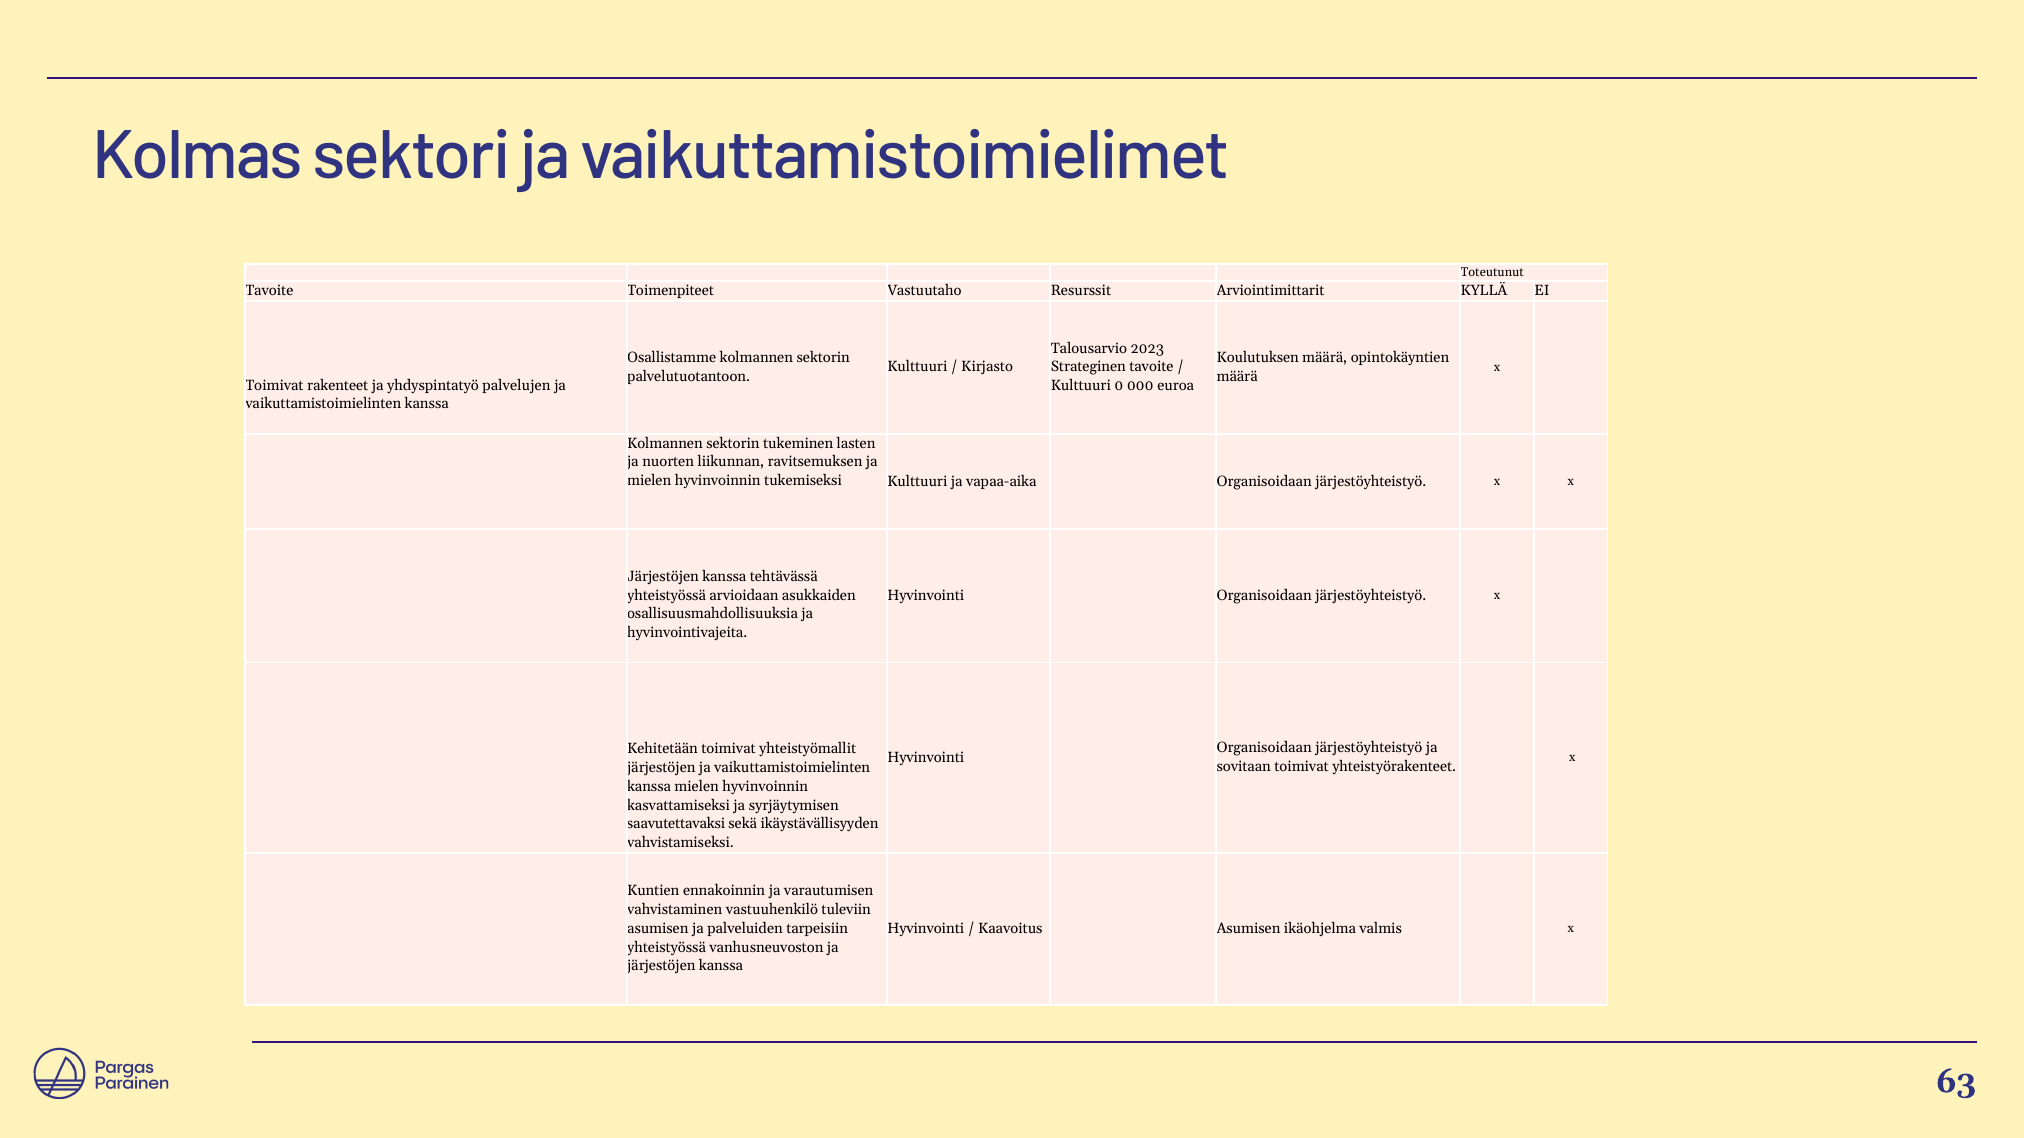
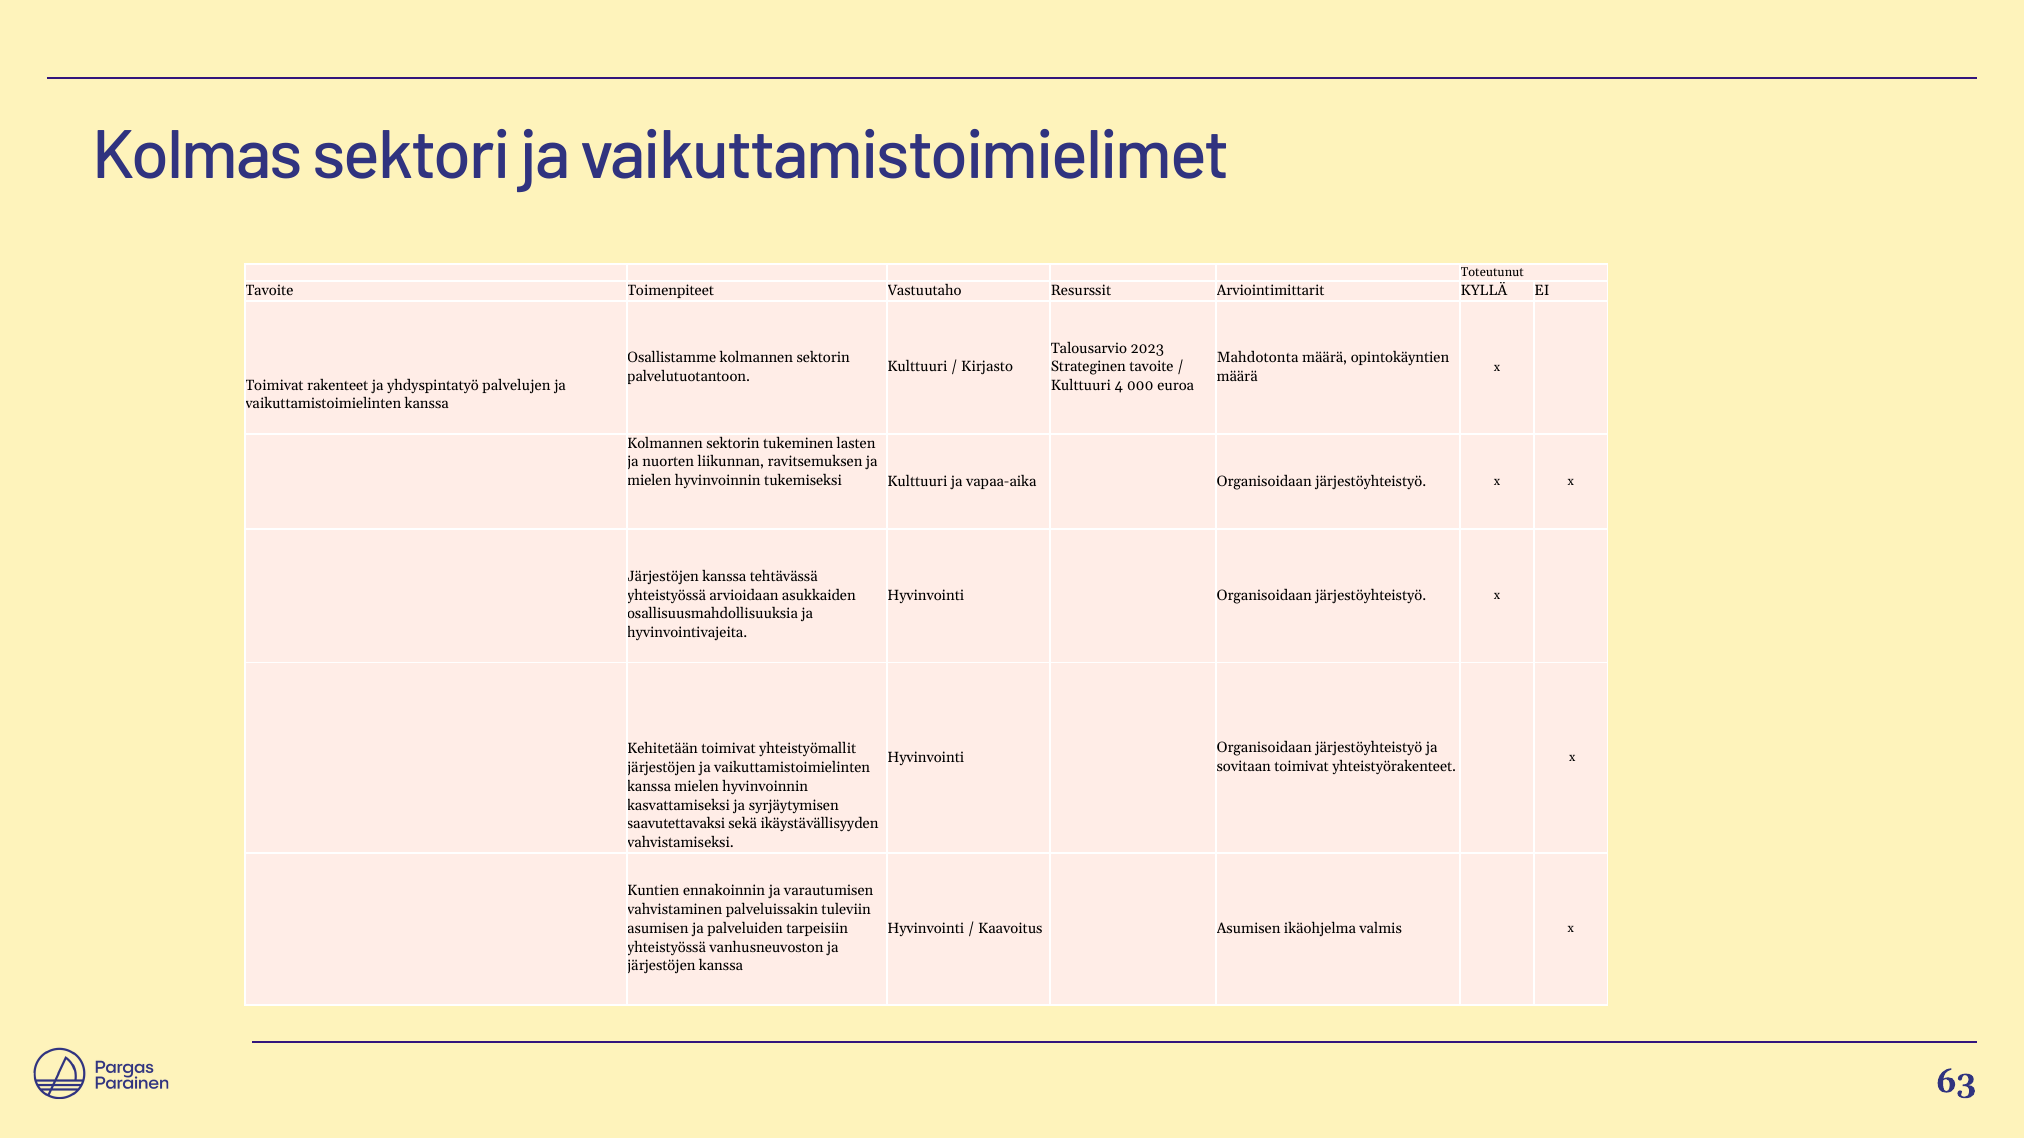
Koulutuksen: Koulutuksen -> Mahdotonta
0: 0 -> 4
vastuuhenkilö: vastuuhenkilö -> palveluissakin
